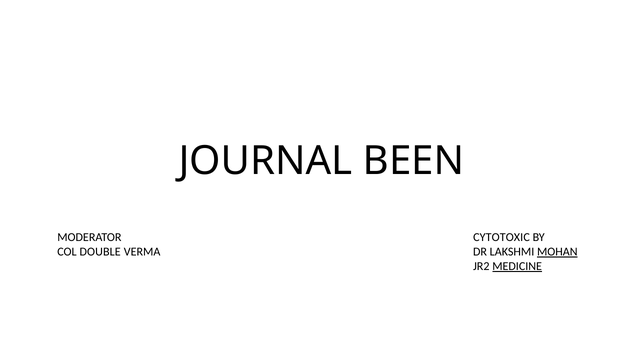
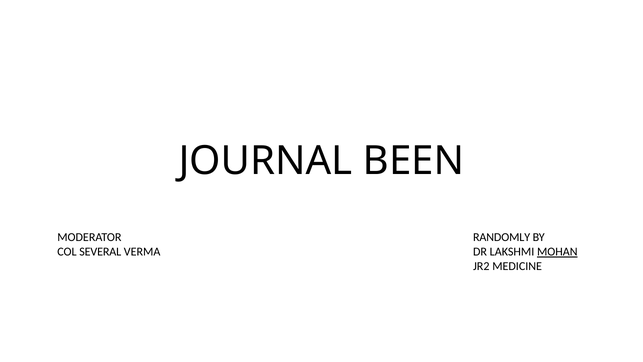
CYTOTOXIC: CYTOTOXIC -> RANDOMLY
DOUBLE: DOUBLE -> SEVERAL
MEDICINE underline: present -> none
